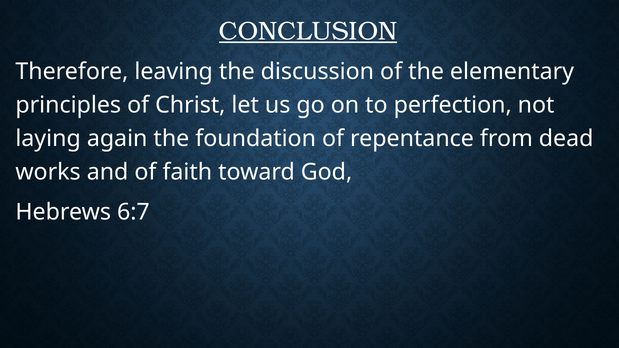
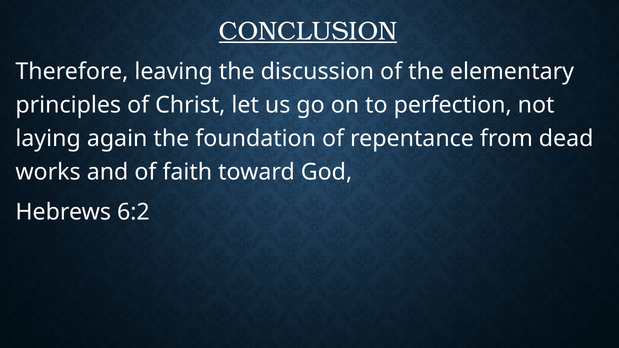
6:7: 6:7 -> 6:2
